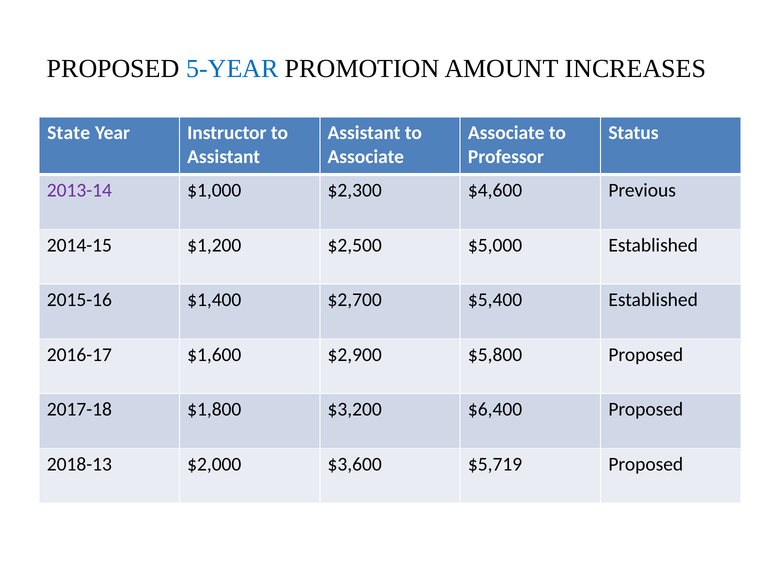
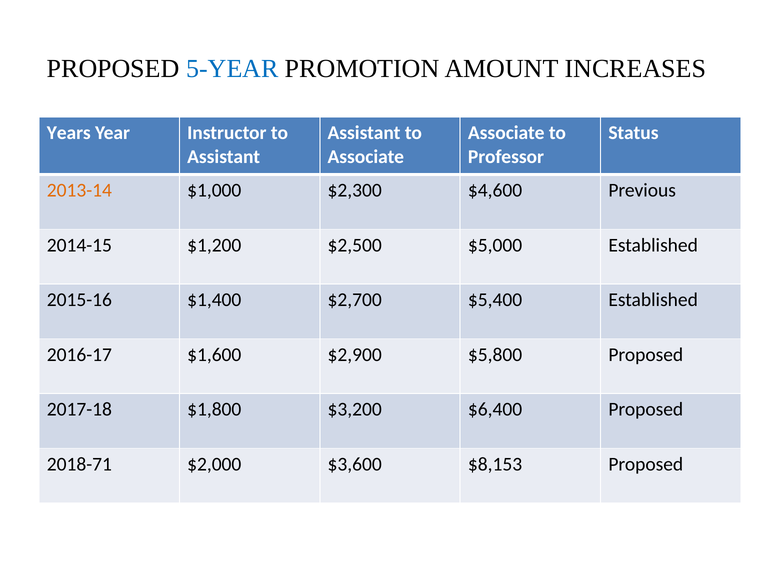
State: State -> Years
2013-14 colour: purple -> orange
2018-13: 2018-13 -> 2018-71
$5,719: $5,719 -> $8,153
